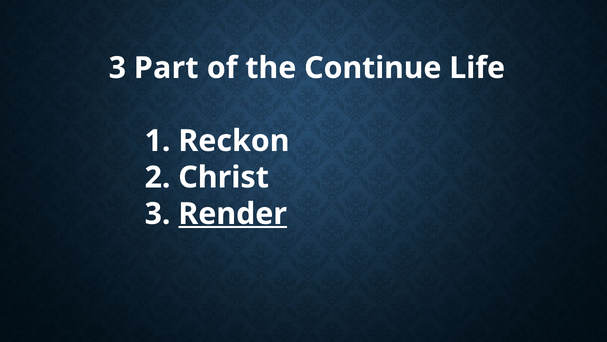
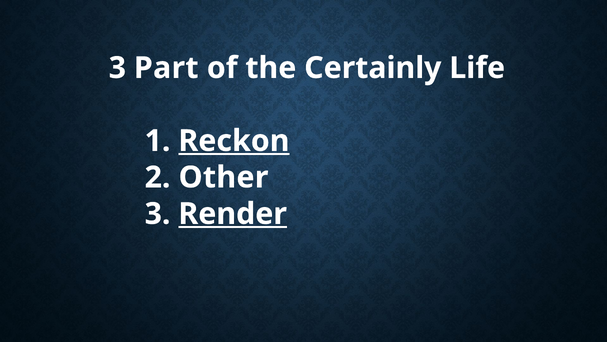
Continue: Continue -> Certainly
Reckon underline: none -> present
Christ: Christ -> Other
